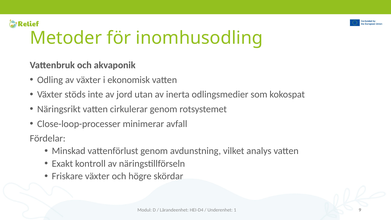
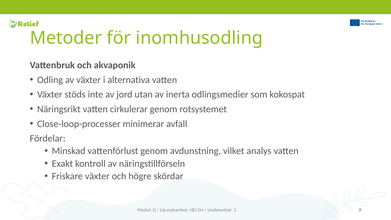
ekonomisk: ekonomisk -> alternativa
